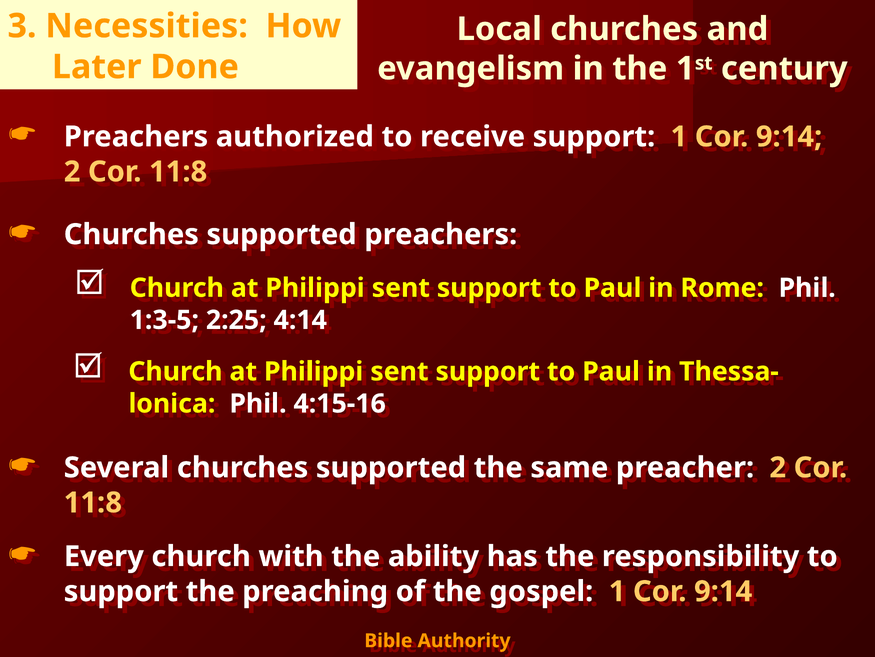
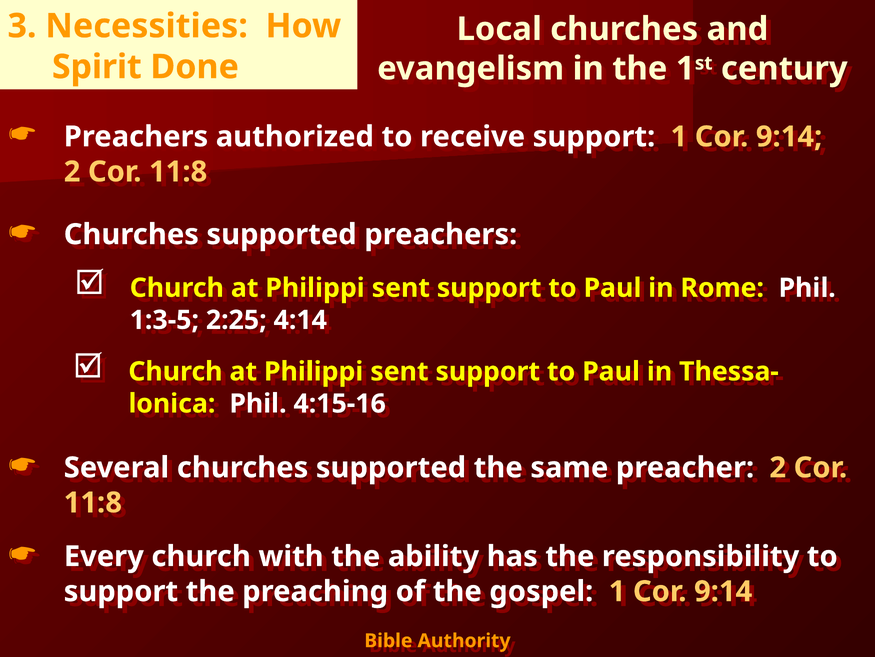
Later: Later -> Spirit
